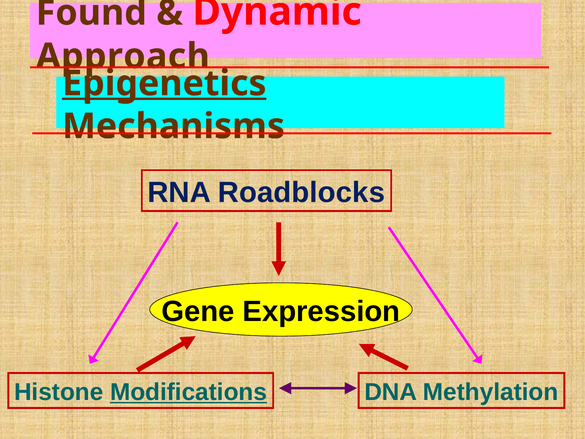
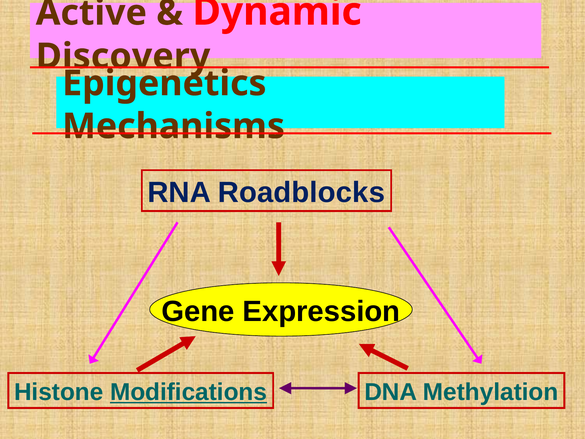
Found: Found -> Active
Approach: Approach -> Discovery
Epigenetics underline: present -> none
